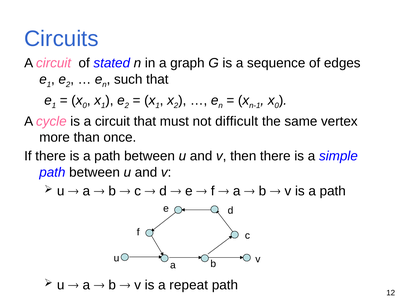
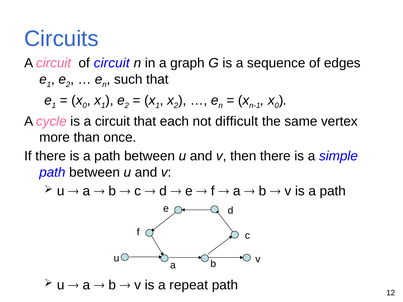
of stated: stated -> circuit
must: must -> each
